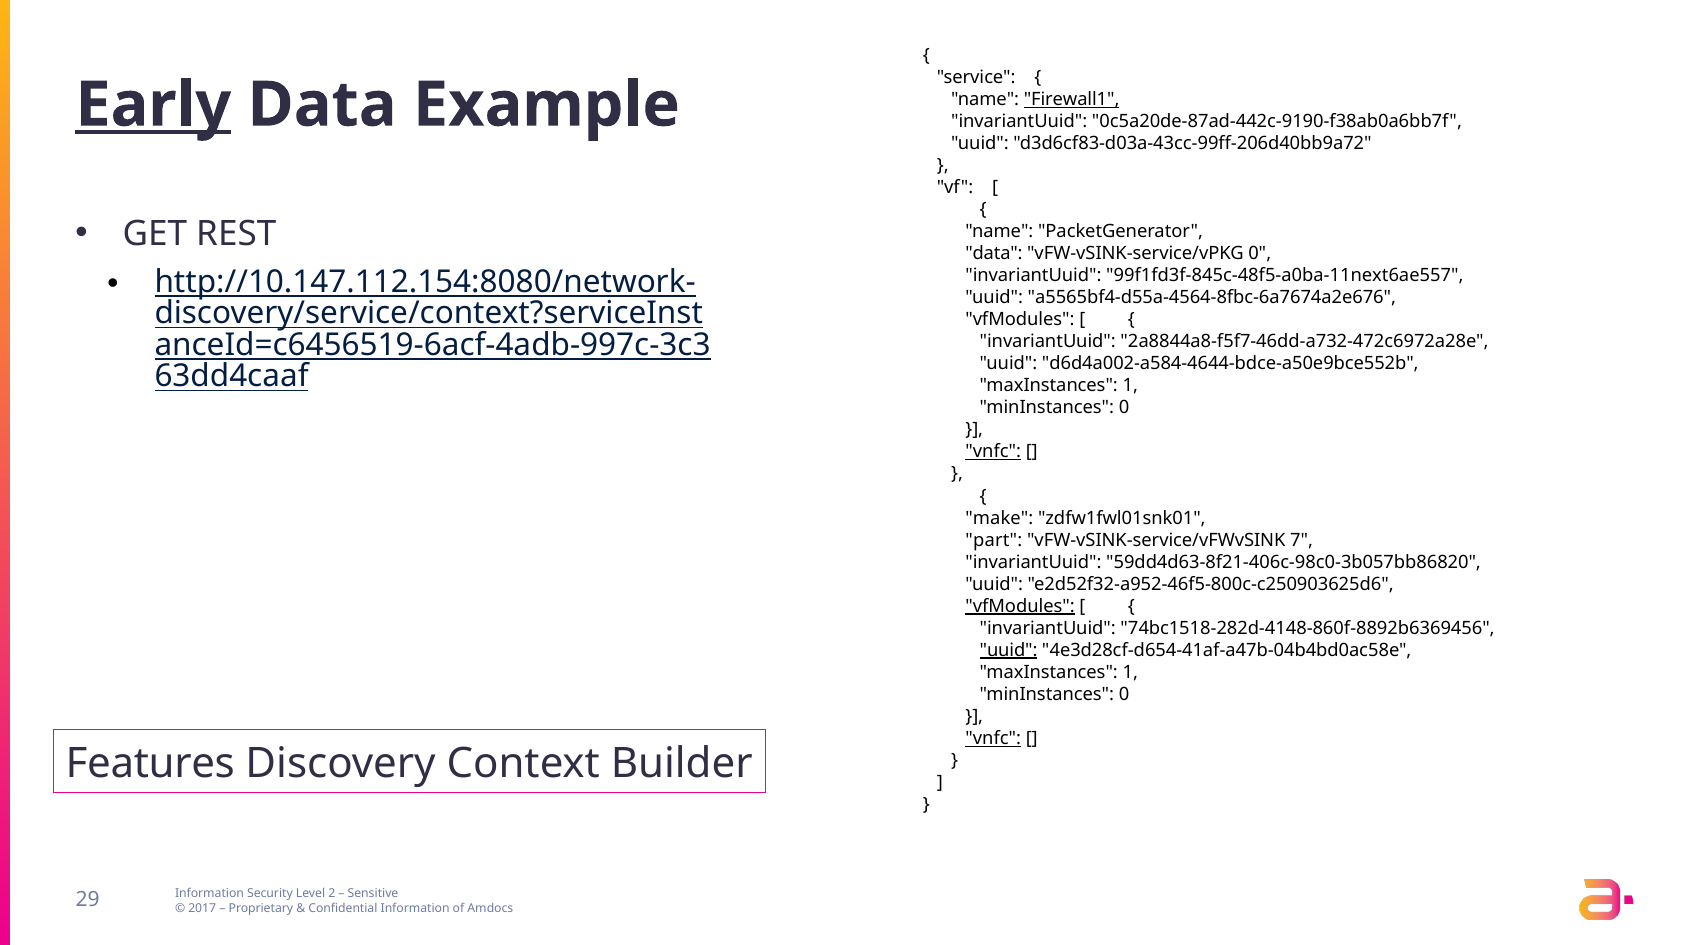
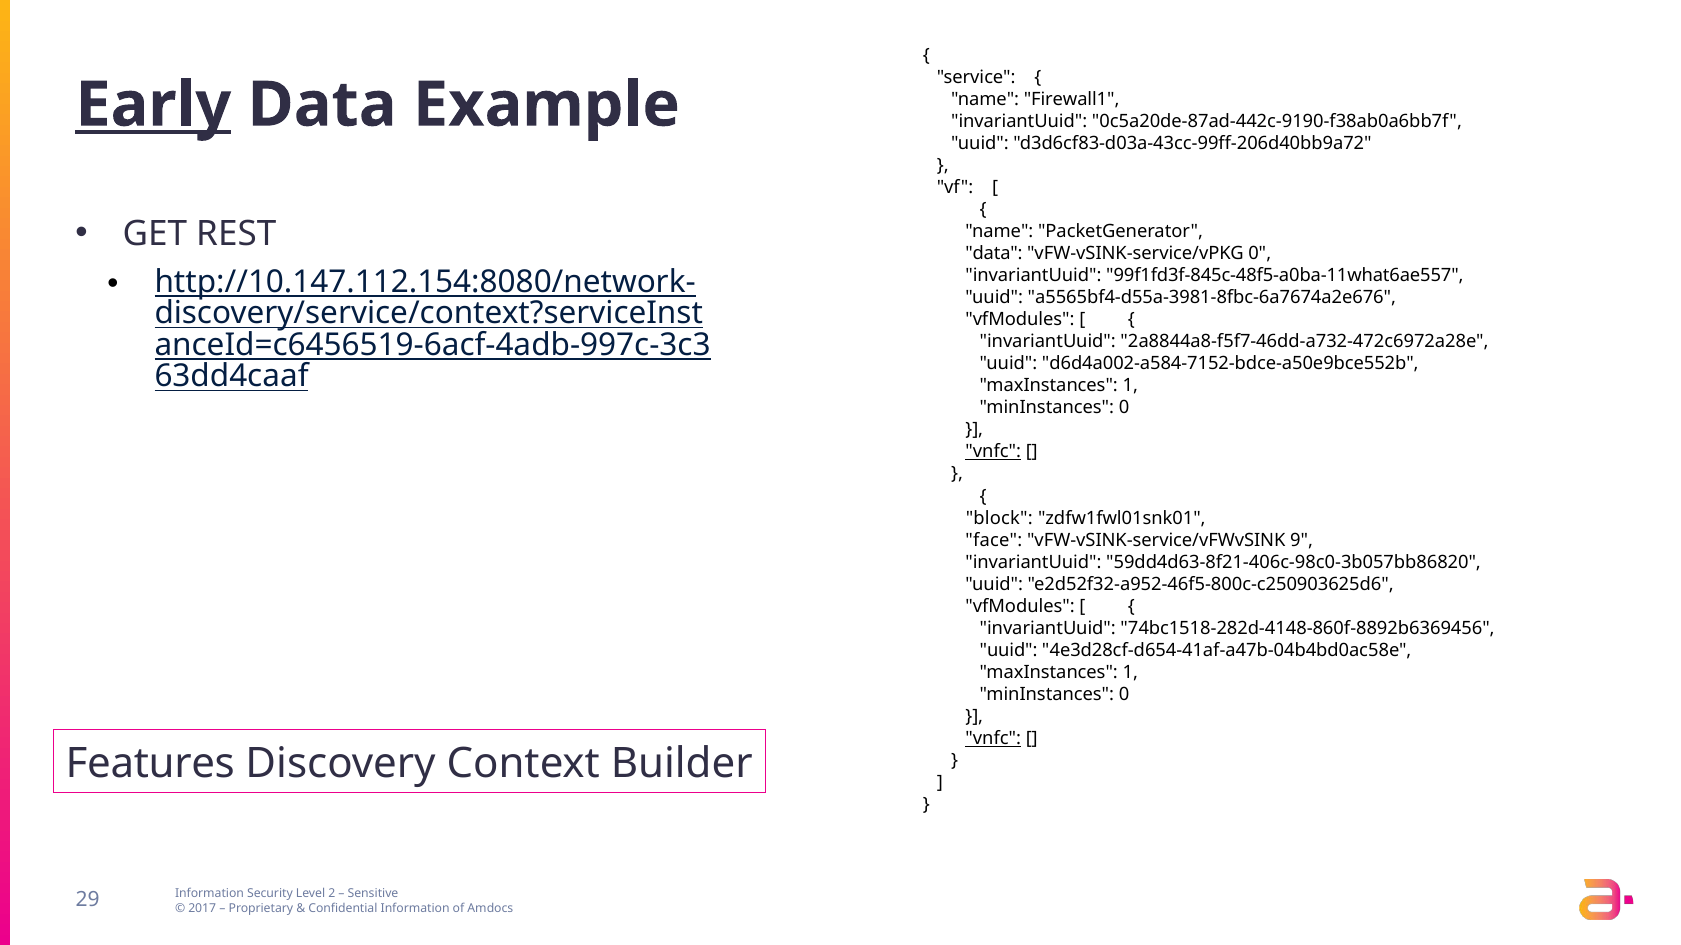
Firewall1 underline: present -> none
99f1fd3f-845c-48f5-a0ba-11next6ae557: 99f1fd3f-845c-48f5-a0ba-11next6ae557 -> 99f1fd3f-845c-48f5-a0ba-11what6ae557
a5565bf4-d55a-4564-8fbc-6a7674a2e676: a5565bf4-d55a-4564-8fbc-6a7674a2e676 -> a5565bf4-d55a-3981-8fbc-6a7674a2e676
d6d4a002-a584-4644-bdce-a50e9bce552b: d6d4a002-a584-4644-bdce-a50e9bce552b -> d6d4a002-a584-7152-bdce-a50e9bce552b
make: make -> block
part: part -> face
7: 7 -> 9
vfModules at (1020, 606) underline: present -> none
uuid at (1009, 651) underline: present -> none
